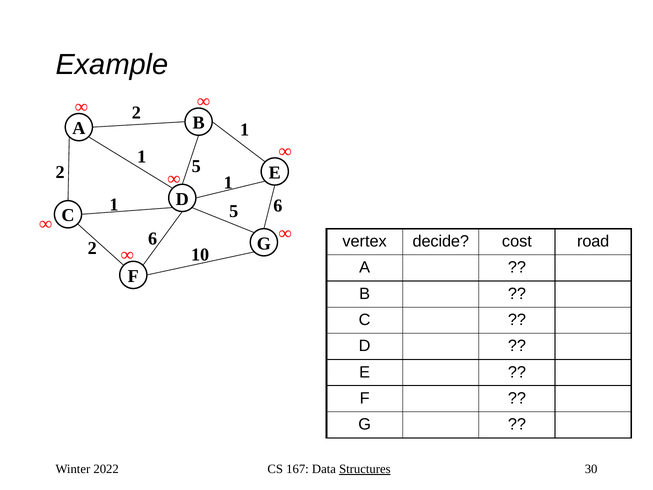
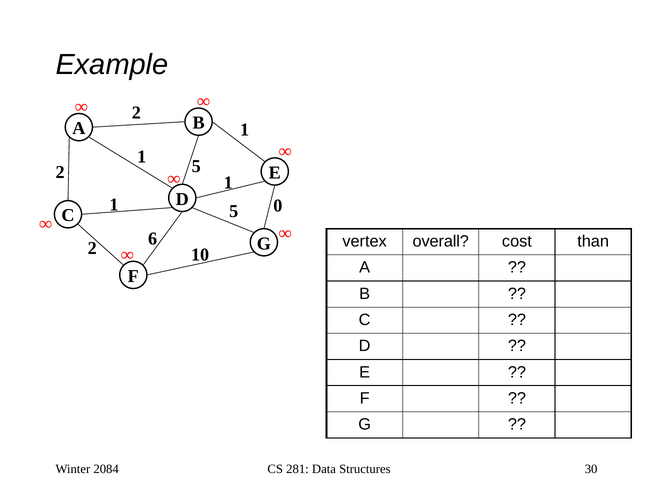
5 6: 6 -> 0
decide: decide -> overall
road: road -> than
2022: 2022 -> 2084
167: 167 -> 281
Structures underline: present -> none
